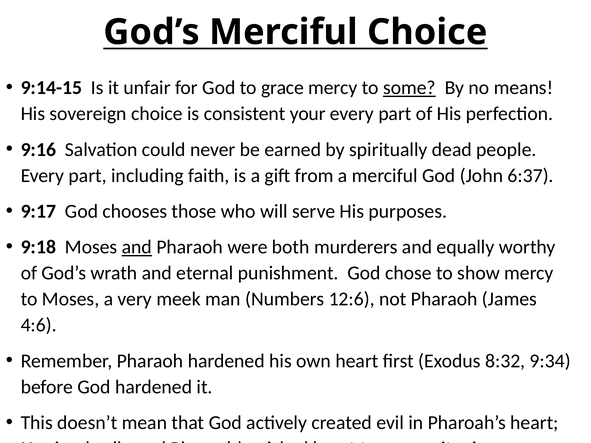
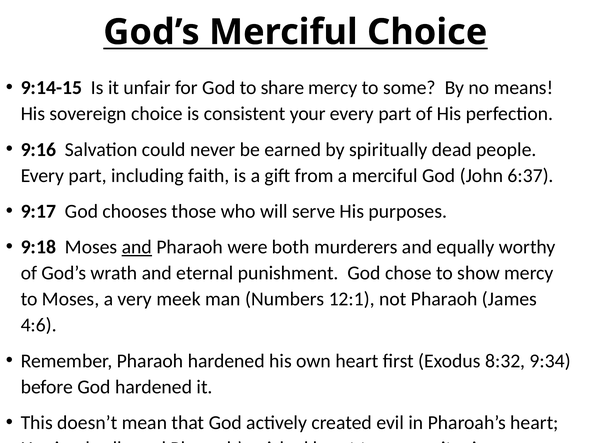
grace: grace -> share
some underline: present -> none
12:6: 12:6 -> 12:1
